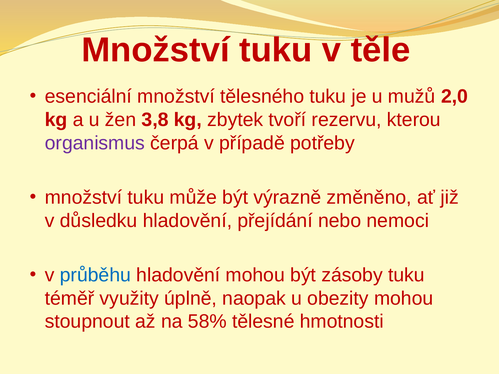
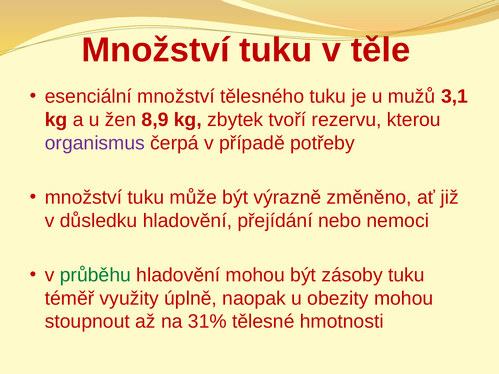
2,0: 2,0 -> 3,1
3,8: 3,8 -> 8,9
průběhu colour: blue -> green
58%: 58% -> 31%
